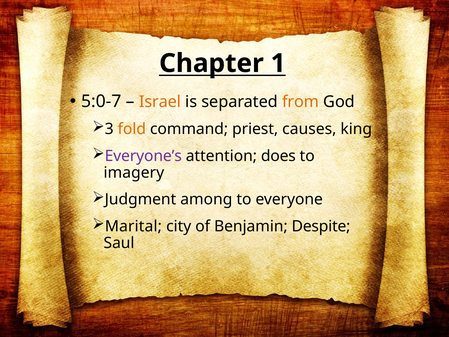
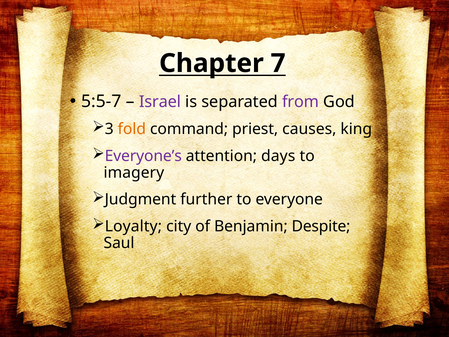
1: 1 -> 7
5:0-7: 5:0-7 -> 5:5-7
Israel colour: orange -> purple
from colour: orange -> purple
does: does -> days
among: among -> further
Marital: Marital -> Loyalty
